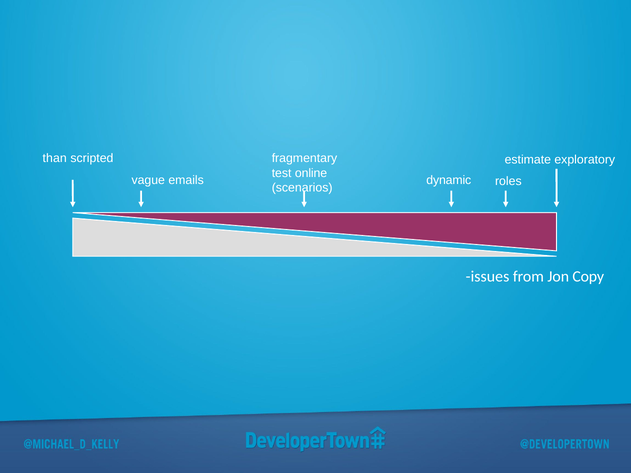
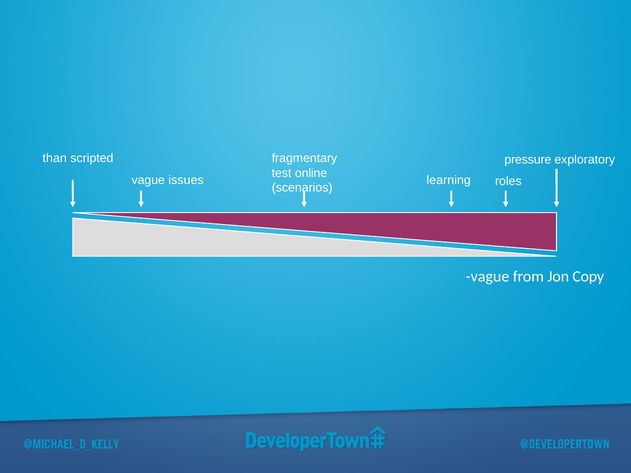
estimate: estimate -> pressure
emails: emails -> issues
dynamic: dynamic -> learning
issues at (488, 277): issues -> vague
